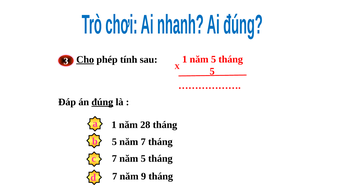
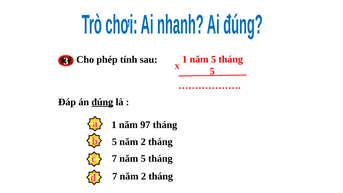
Cho underline: present -> none
28: 28 -> 97
5 năm 7: 7 -> 2
7 năm 9: 9 -> 2
